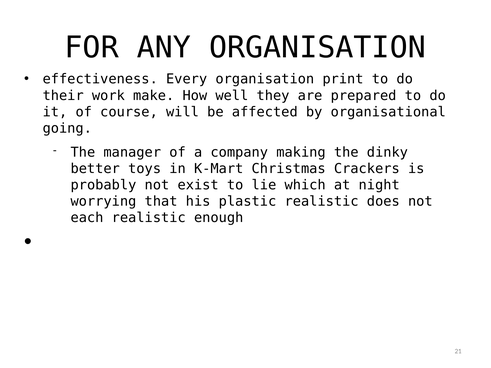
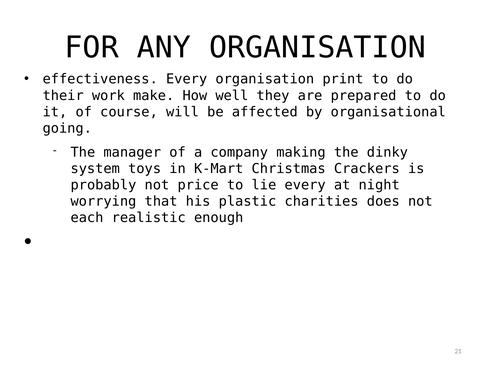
better: better -> system
exist: exist -> price
lie which: which -> every
plastic realistic: realistic -> charities
